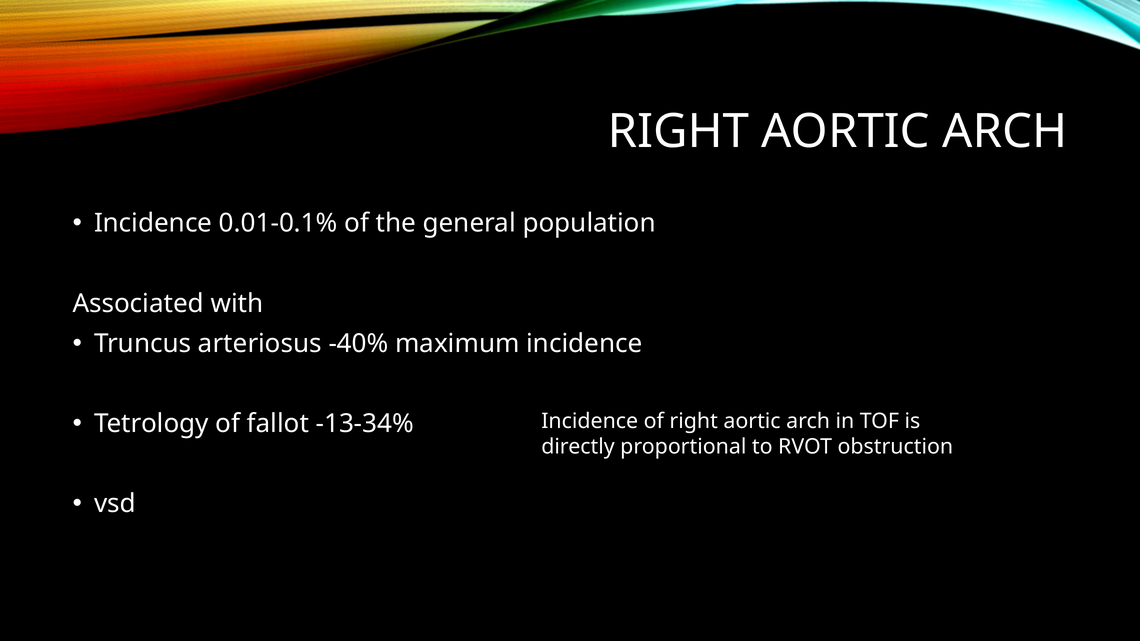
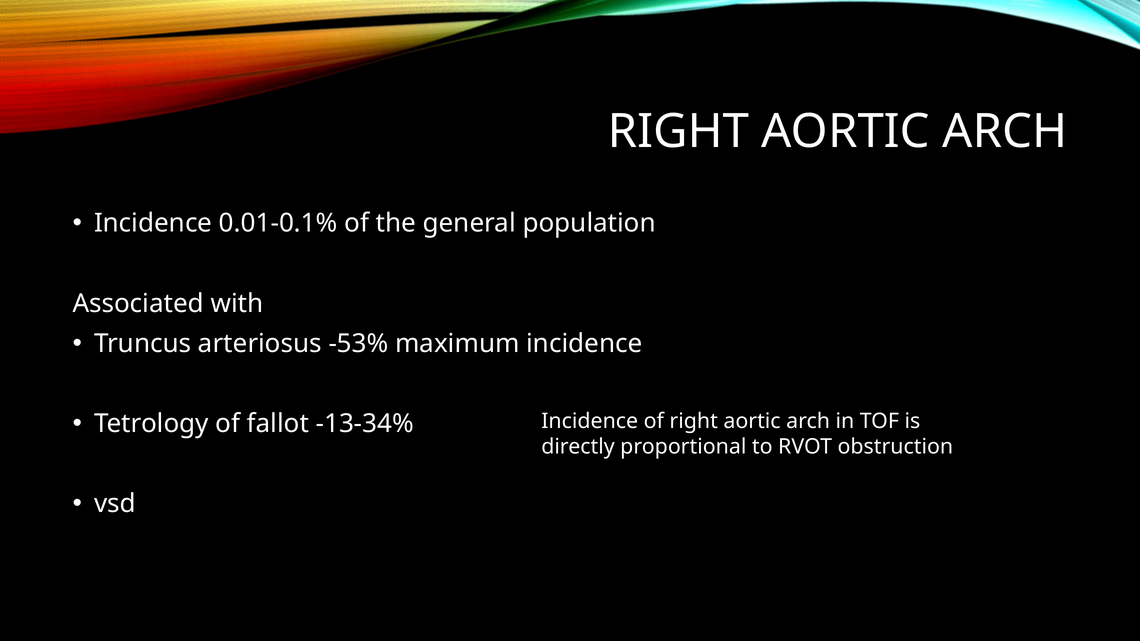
-40%: -40% -> -53%
